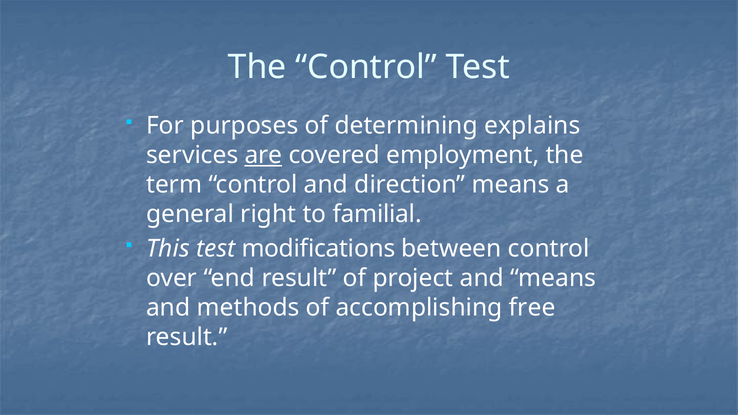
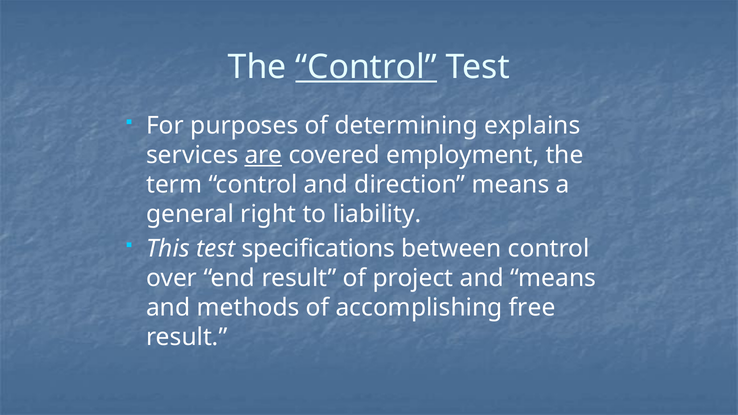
Control at (366, 67) underline: none -> present
familial: familial -> liability
modifications: modifications -> specifications
